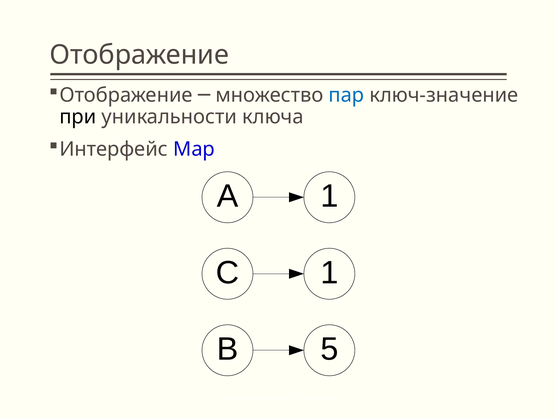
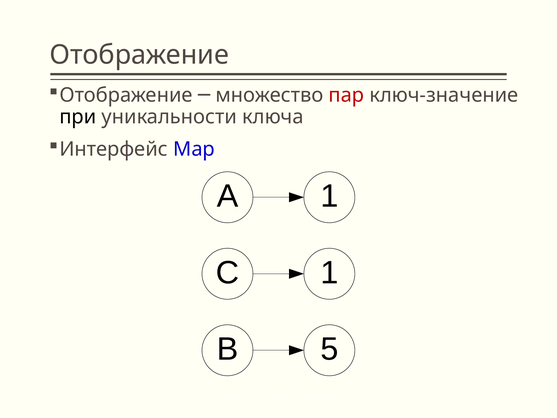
пар colour: blue -> red
